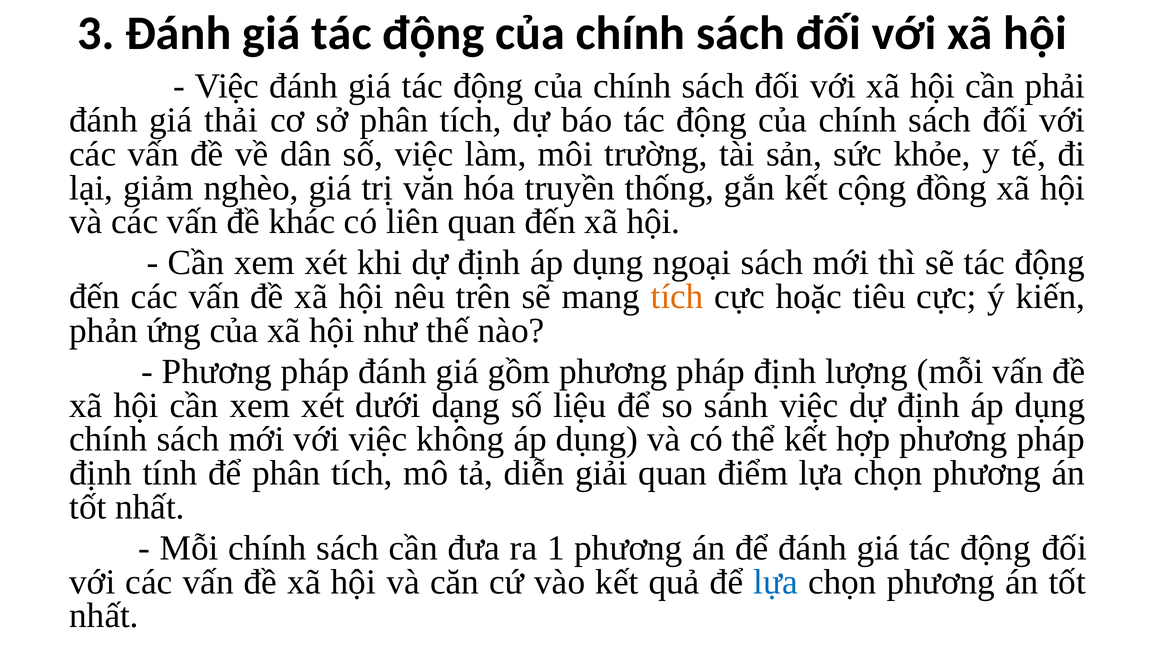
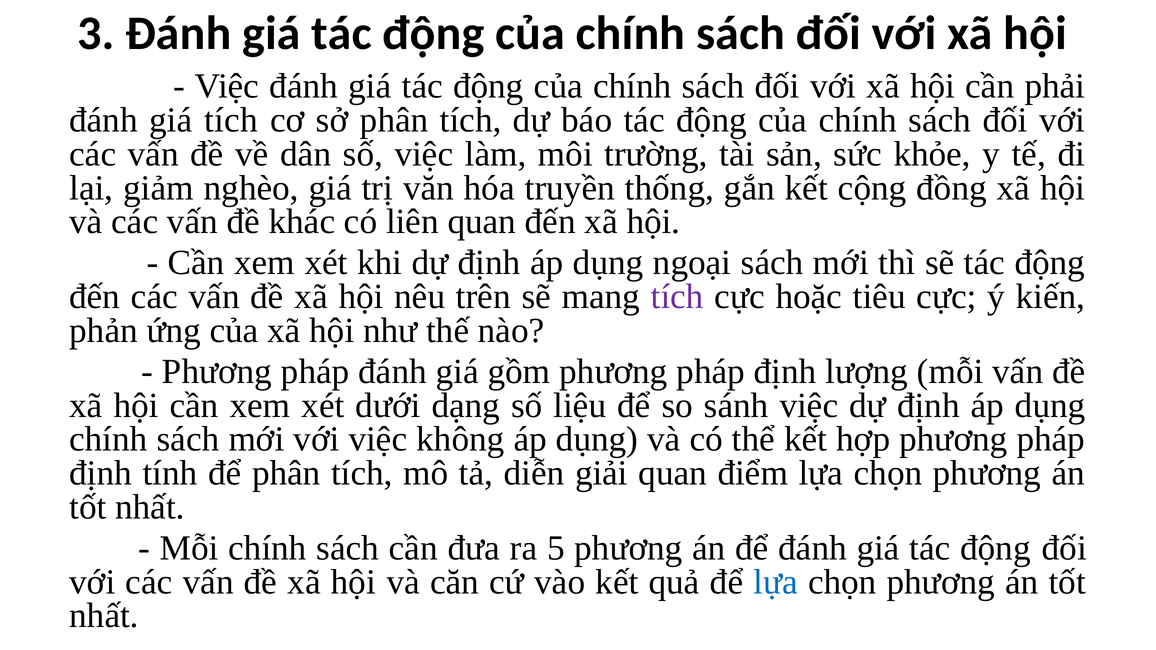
giá thải: thải -> tích
tích at (677, 297) colour: orange -> purple
1: 1 -> 5
